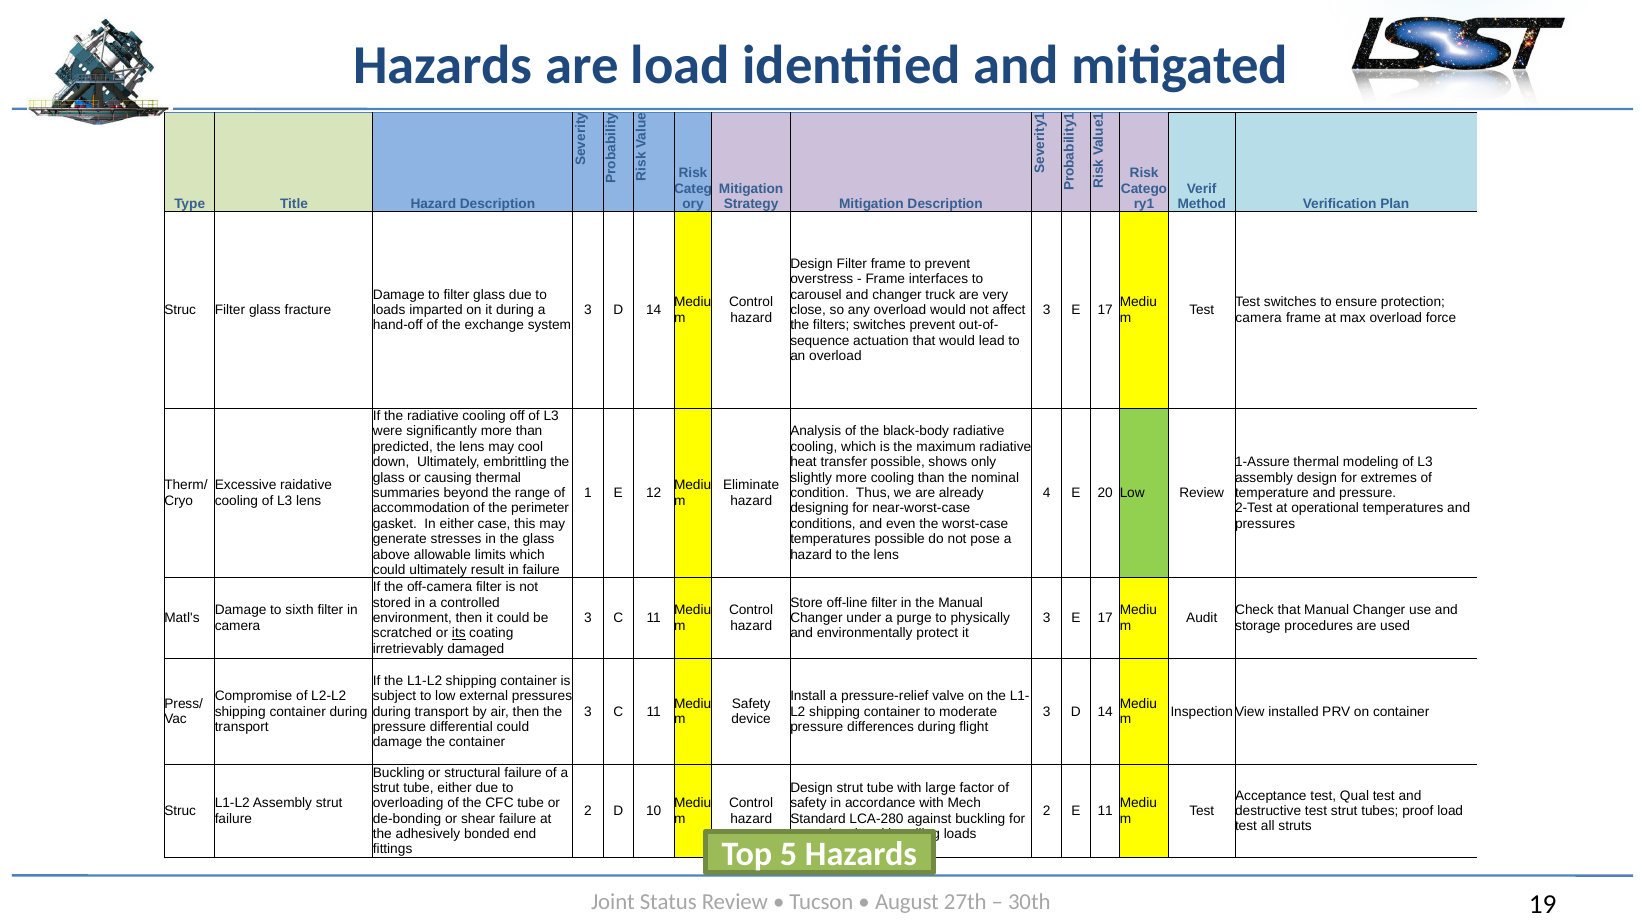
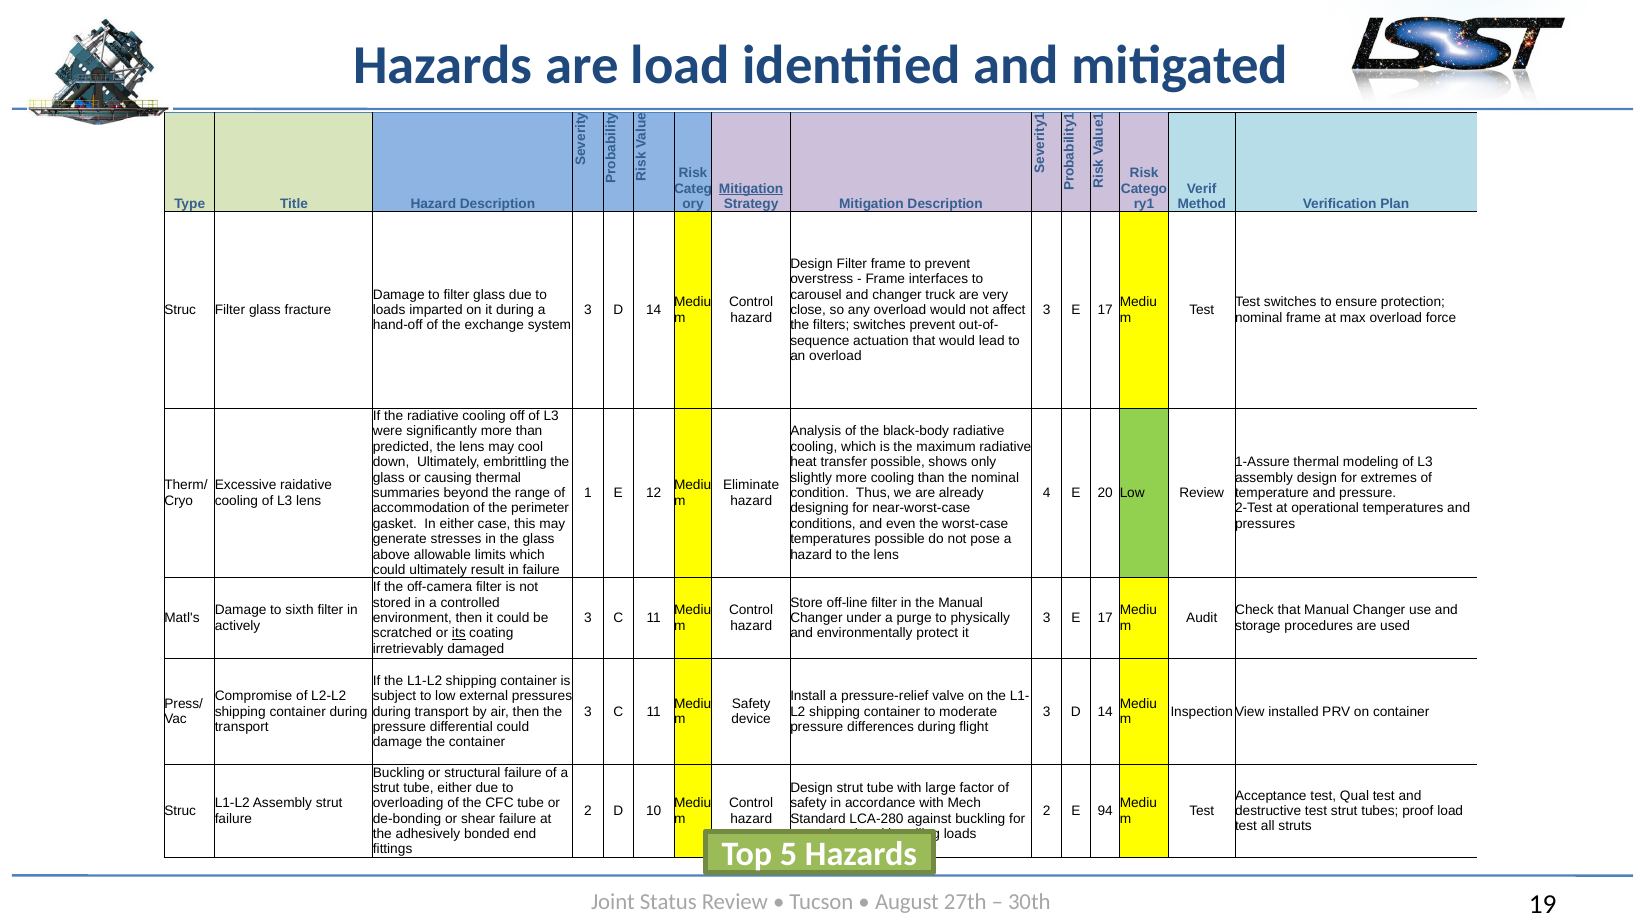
Mitigation at (751, 189) underline: none -> present
camera at (1259, 318): camera -> nominal
camera at (238, 626): camera -> actively
E 11: 11 -> 94
